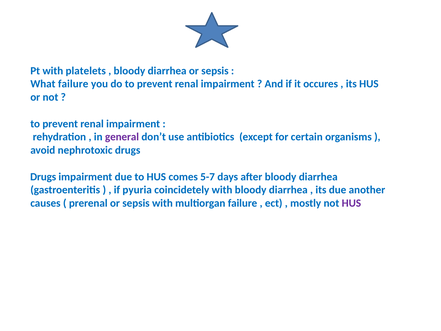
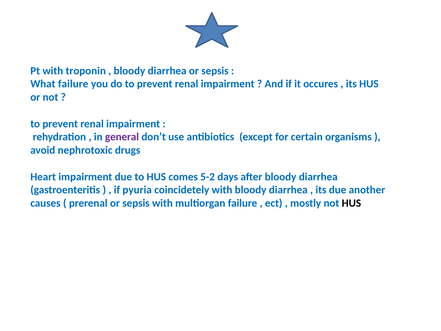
platelets: platelets -> troponin
Drugs at (43, 177): Drugs -> Heart
5-7: 5-7 -> 5-2
HUS at (351, 203) colour: purple -> black
